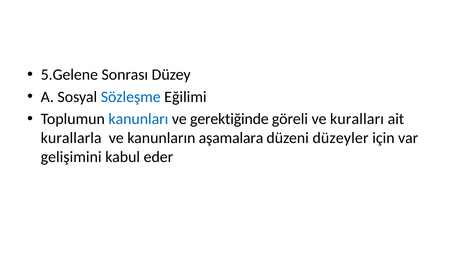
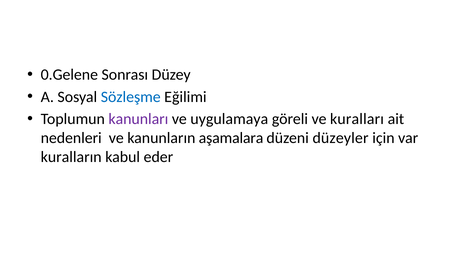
5.Gelene: 5.Gelene -> 0.Gelene
kanunları colour: blue -> purple
gerektiğinde: gerektiğinde -> uygulamaya
kurallarla: kurallarla -> nedenleri
gelişimini: gelişimini -> kuralların
